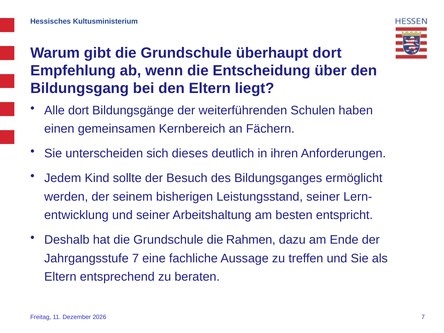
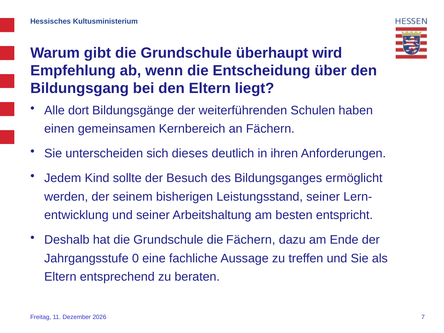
überhaupt dort: dort -> wird
die Rahmen: Rahmen -> Fächern
Jahrgangsstufe 7: 7 -> 0
